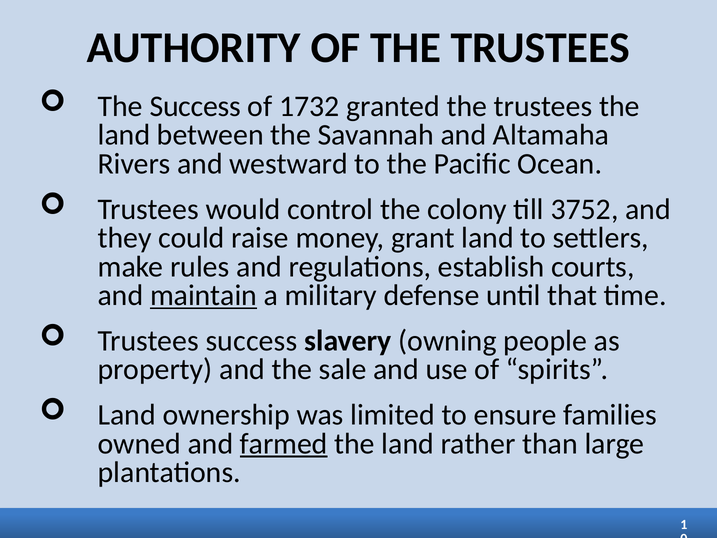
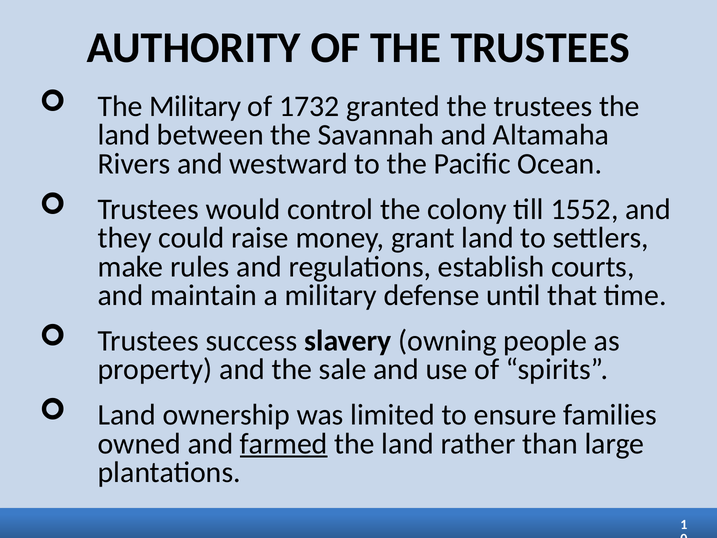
The Success: Success -> Military
3752: 3752 -> 1552
maintain underline: present -> none
